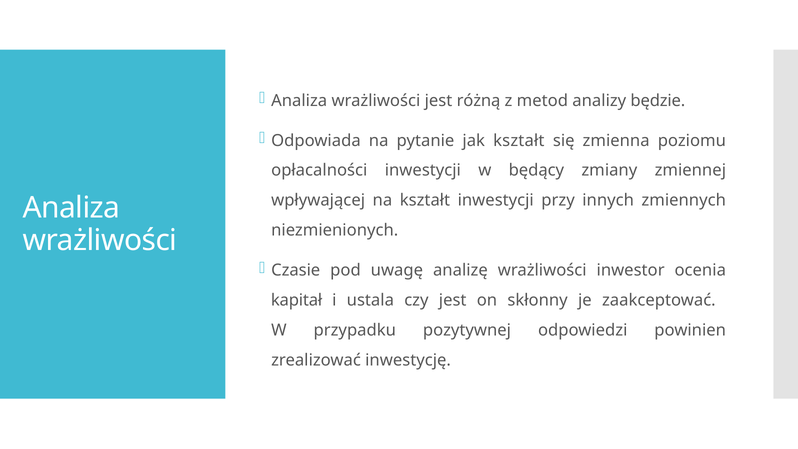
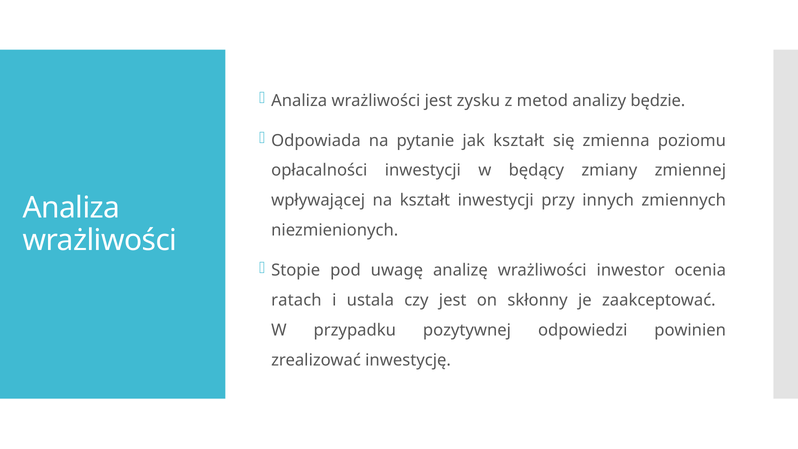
różną: różną -> zysku
Czasie: Czasie -> Stopie
kapitał: kapitał -> ratach
